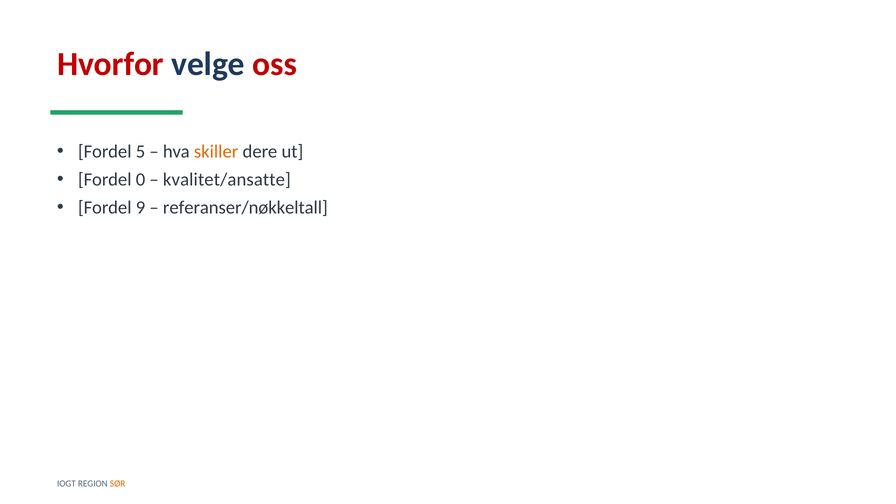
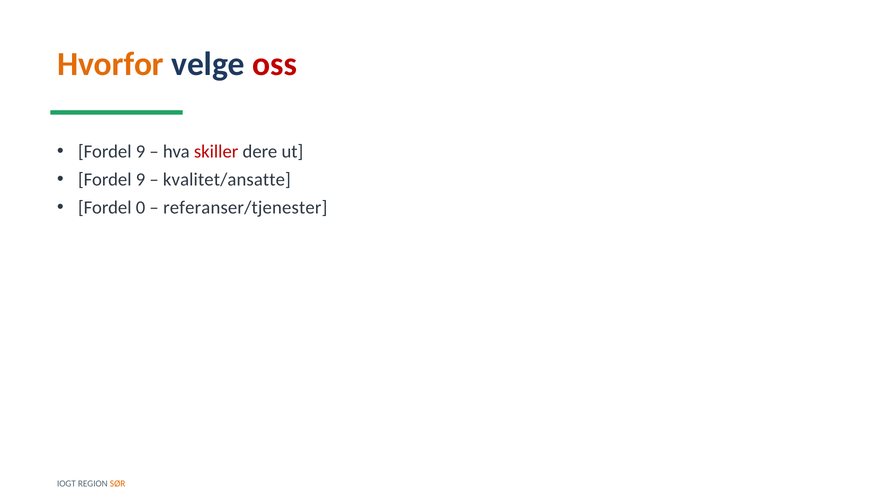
Hvorfor colour: red -> orange
5 at (141, 152): 5 -> 9
skiller colour: orange -> red
0 at (141, 180): 0 -> 9
9: 9 -> 0
referanser/nøkkeltall: referanser/nøkkeltall -> referanser/tjenester
